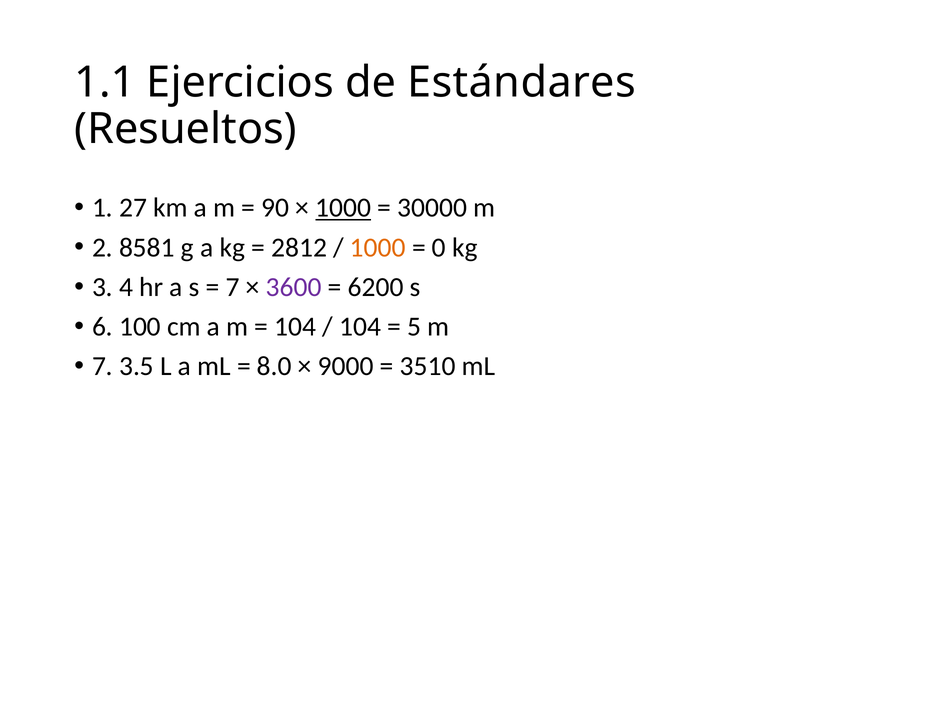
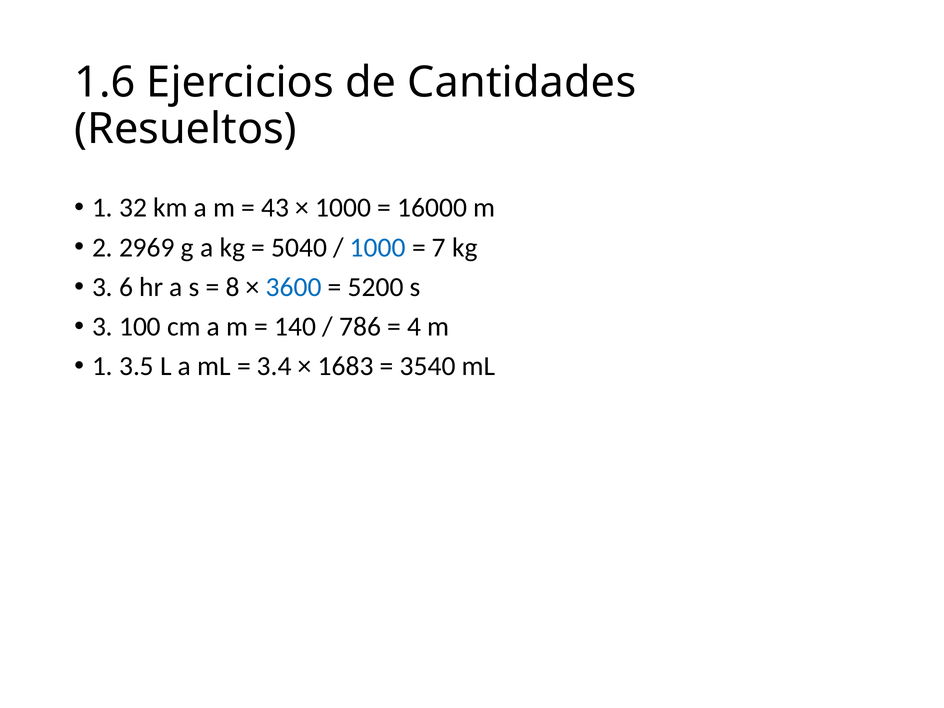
1.1: 1.1 -> 1.6
Estándares: Estándares -> Cantidades
27: 27 -> 32
90: 90 -> 43
1000 at (343, 208) underline: present -> none
30000: 30000 -> 16000
8581: 8581 -> 2969
2812: 2812 -> 5040
1000 at (378, 247) colour: orange -> blue
0: 0 -> 7
4: 4 -> 6
7 at (233, 287): 7 -> 8
3600 colour: purple -> blue
6200: 6200 -> 5200
6 at (102, 327): 6 -> 3
104 at (295, 327): 104 -> 140
104 at (360, 327): 104 -> 786
5: 5 -> 4
7 at (102, 366): 7 -> 1
8.0: 8.0 -> 3.4
9000: 9000 -> 1683
3510: 3510 -> 3540
